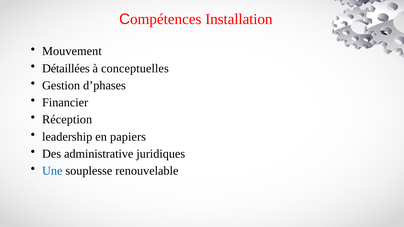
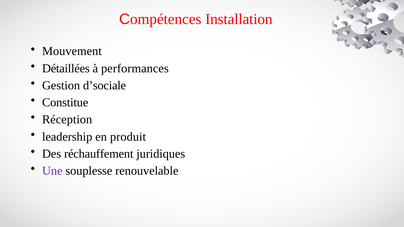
conceptuelles: conceptuelles -> performances
d’phases: d’phases -> d’sociale
Financier: Financier -> Constitue
papiers: papiers -> produit
administrative: administrative -> réchauffement
Une colour: blue -> purple
